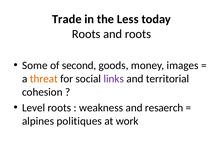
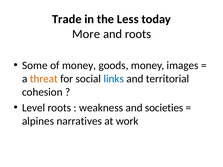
Roots at (86, 34): Roots -> More
of second: second -> money
links colour: purple -> blue
resaerch: resaerch -> societies
politiques: politiques -> narratives
